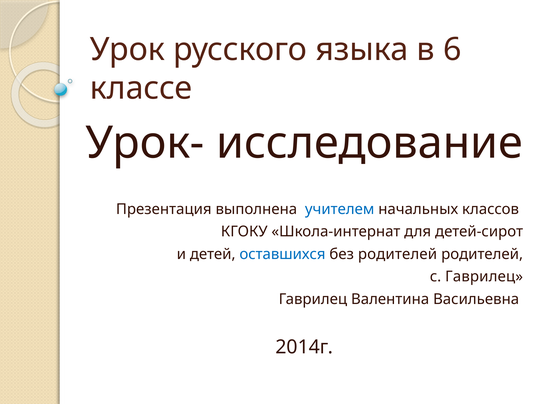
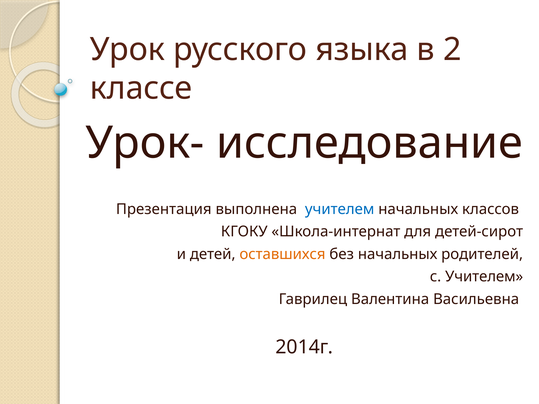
6: 6 -> 2
оставшихся colour: blue -> orange
без родителей: родителей -> начальных
с Гаврилец: Гаврилец -> Учителем
